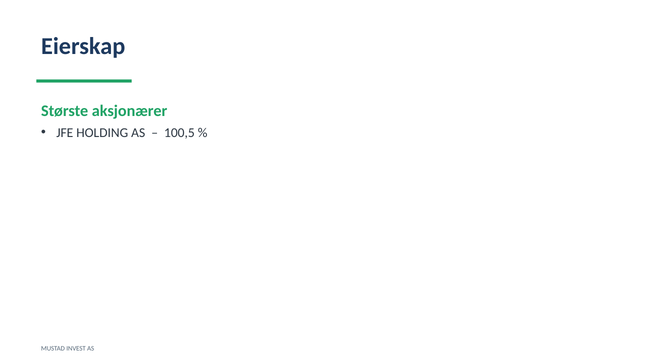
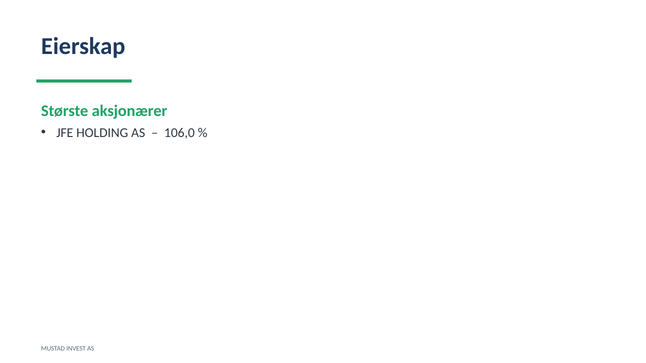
100,5: 100,5 -> 106,0
